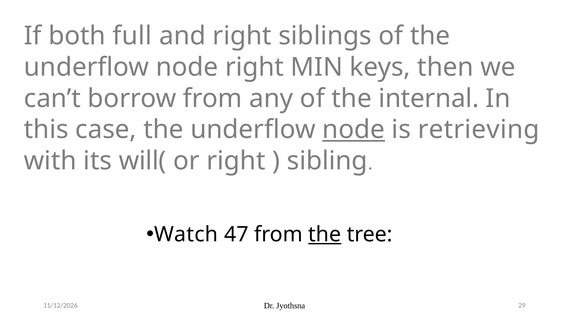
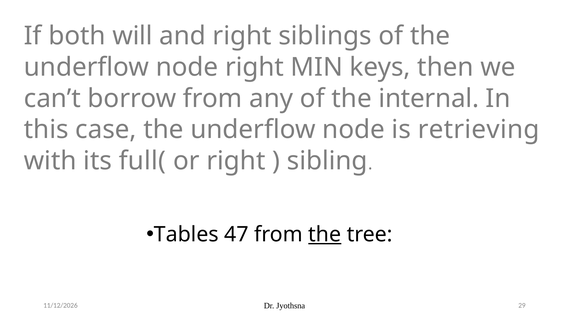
full: full -> will
node at (354, 130) underline: present -> none
will(: will( -> full(
Watch: Watch -> Tables
